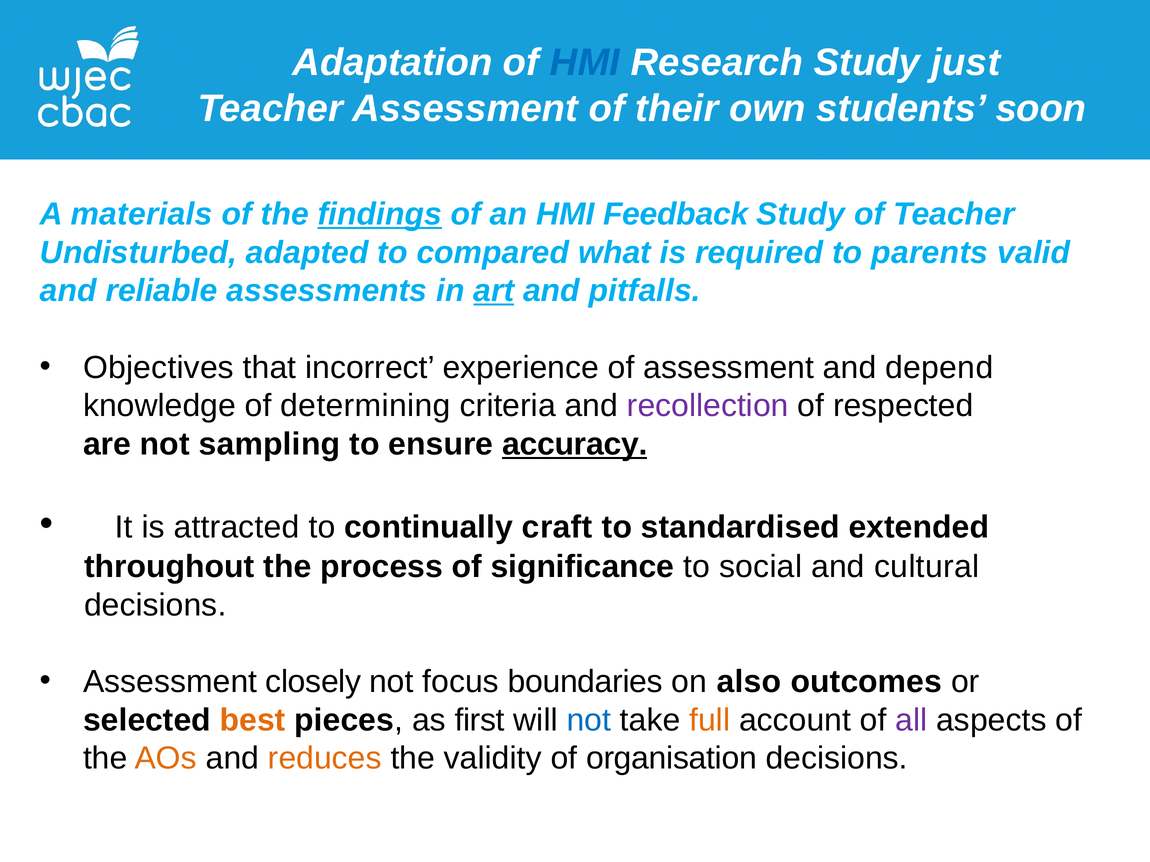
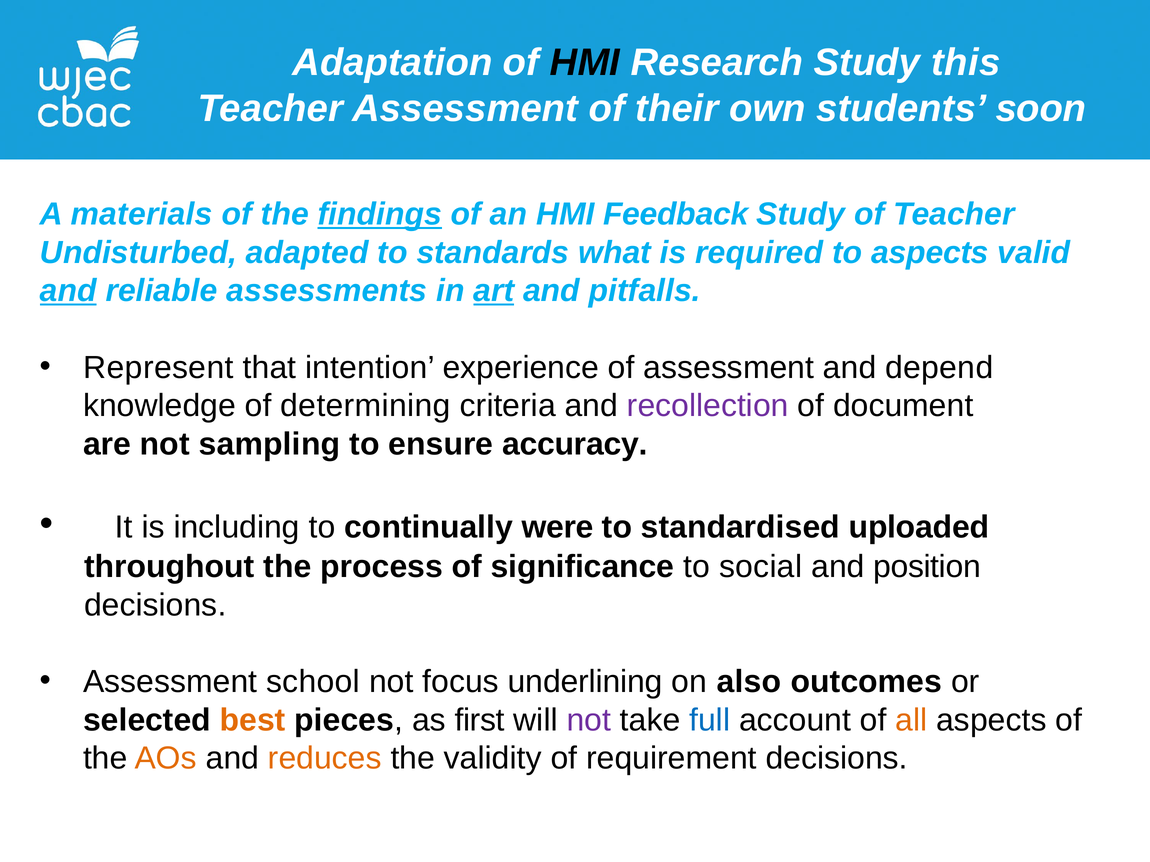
HMI at (585, 63) colour: blue -> black
just: just -> this
compared: compared -> standards
to parents: parents -> aspects
and at (68, 291) underline: none -> present
Objectives: Objectives -> Represent
incorrect: incorrect -> intention
respected: respected -> document
accuracy underline: present -> none
attracted: attracted -> including
craft: craft -> were
extended: extended -> uploaded
cultural: cultural -> position
closely: closely -> school
boundaries: boundaries -> underlining
not at (589, 720) colour: blue -> purple
full colour: orange -> blue
all colour: purple -> orange
organisation: organisation -> requirement
